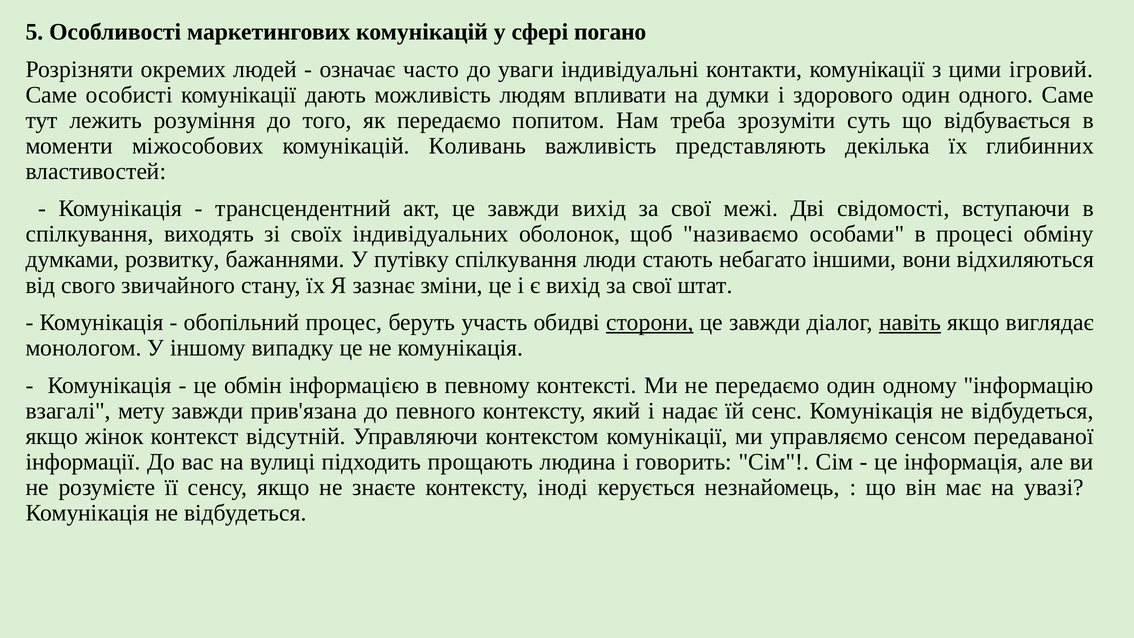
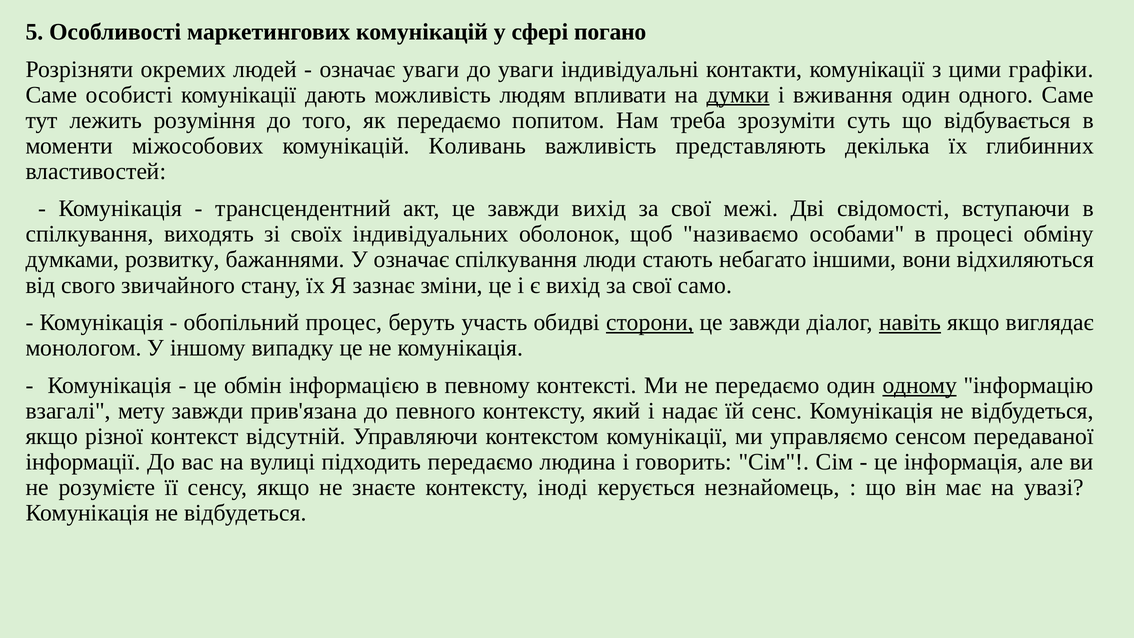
означає часто: часто -> уваги
ігровий: ігровий -> графіки
думки underline: none -> present
здорового: здорового -> вживання
У путівку: путівку -> означає
штат: штат -> само
одному underline: none -> present
жінок: жінок -> різної
підходить прощають: прощають -> передаємо
